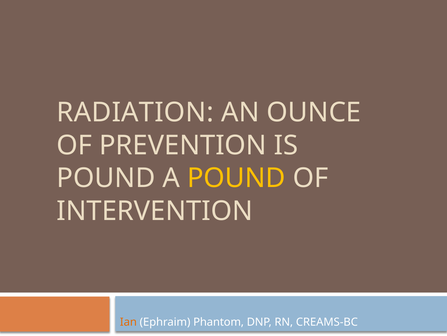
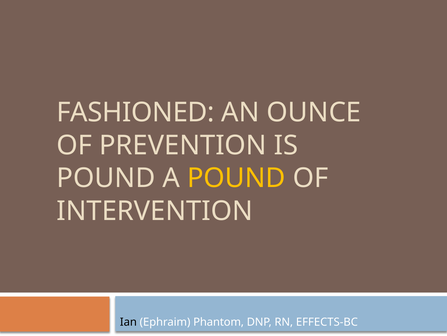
RADIATION: RADIATION -> FASHIONED
Ian colour: orange -> black
CREAMS-BC: CREAMS-BC -> EFFECTS-BC
